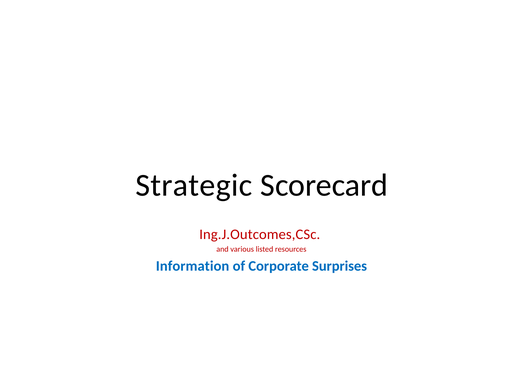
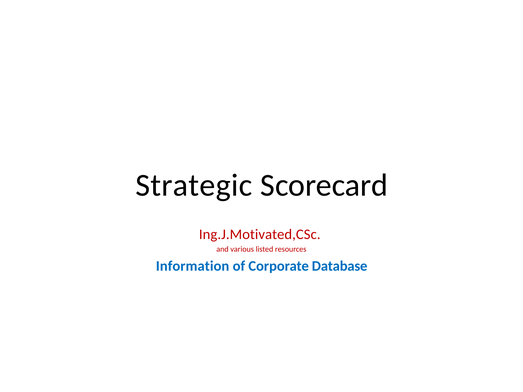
Ing.J.Outcomes,CSc: Ing.J.Outcomes,CSc -> Ing.J.Motivated,CSc
Surprises: Surprises -> Database
